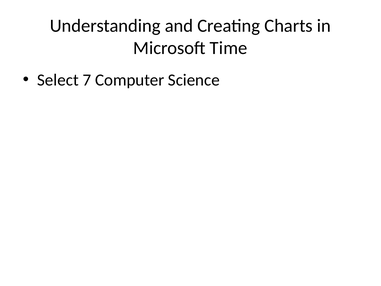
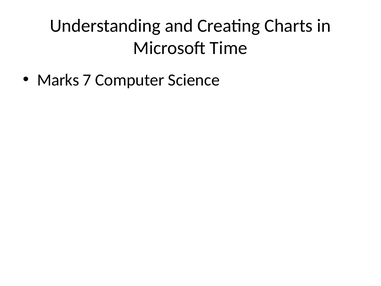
Select: Select -> Marks
